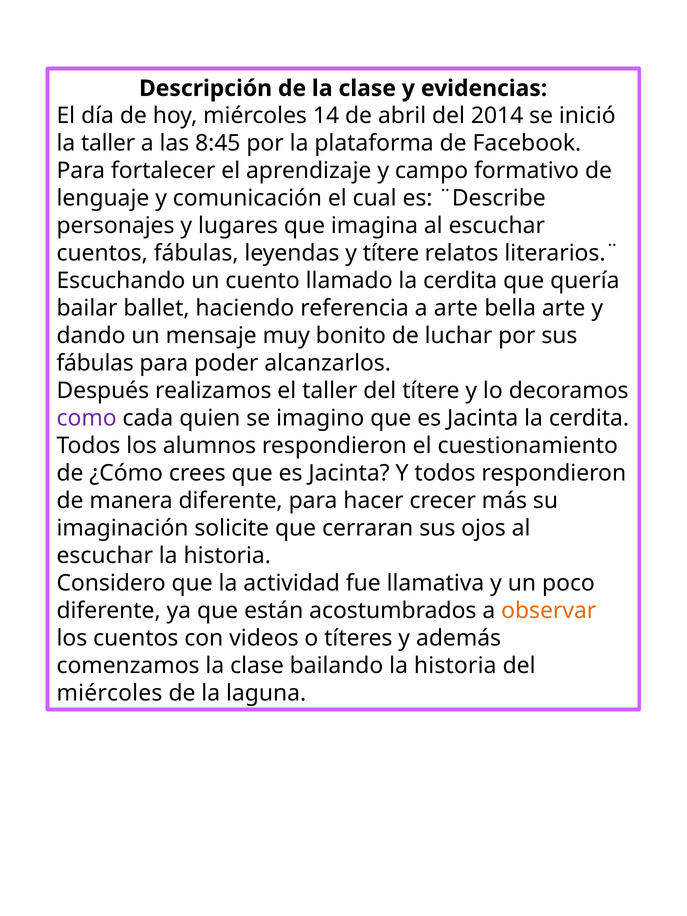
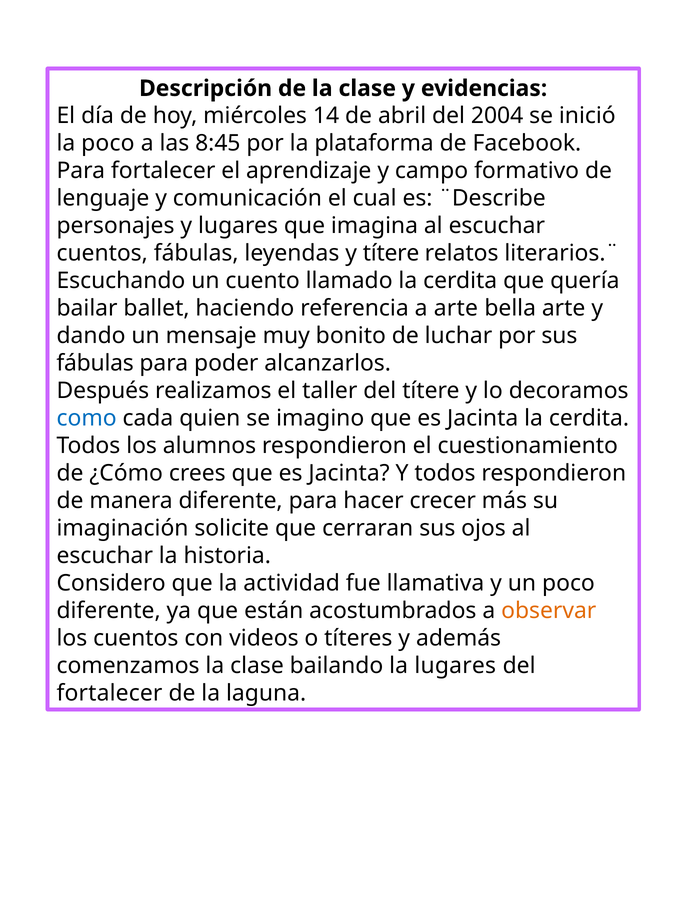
2014: 2014 -> 2004
la taller: taller -> poco
como colour: purple -> blue
bailando la historia: historia -> lugares
miércoles at (109, 693): miércoles -> fortalecer
